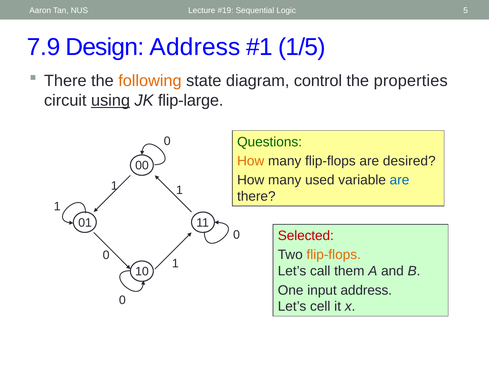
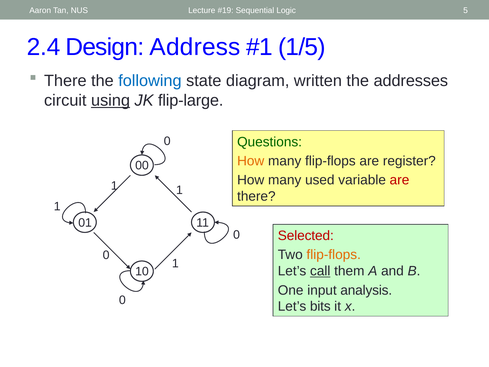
7.9: 7.9 -> 2.4
following colour: orange -> blue
control: control -> written
properties: properties -> addresses
desired: desired -> register
are at (399, 180) colour: blue -> red
call underline: none -> present
input address: address -> analysis
cell: cell -> bits
